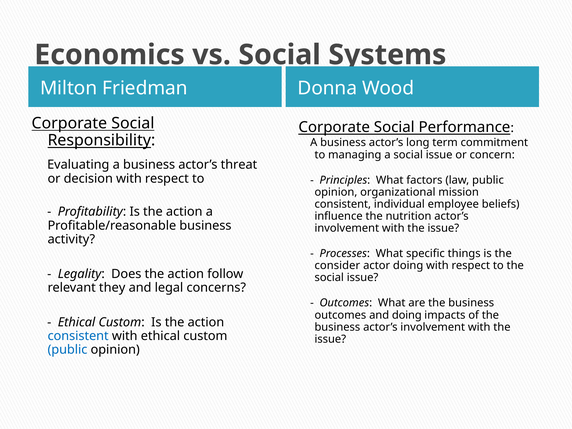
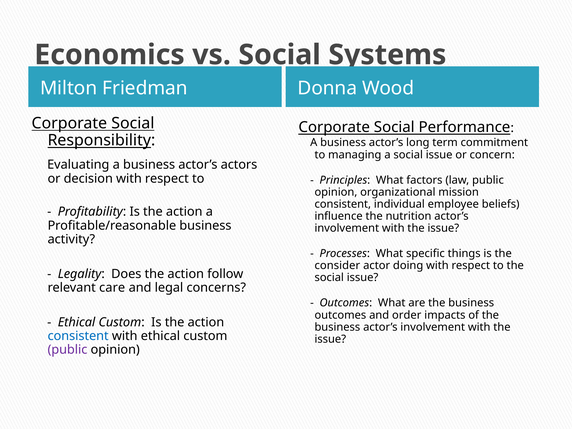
threat: threat -> actors
they: they -> care
and doing: doing -> order
public at (67, 350) colour: blue -> purple
